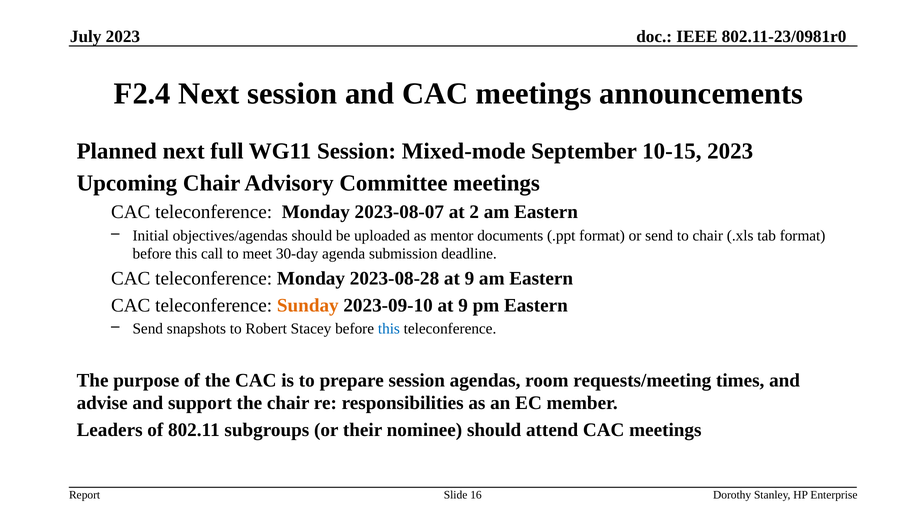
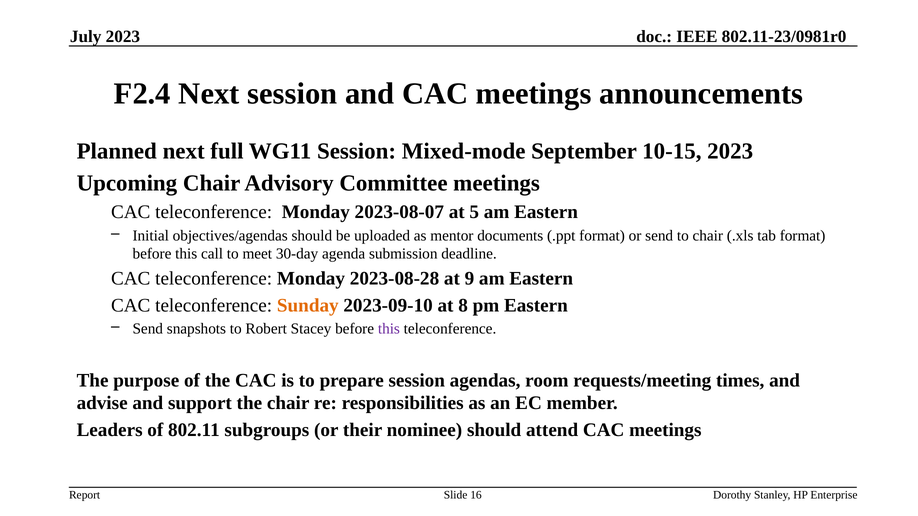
2: 2 -> 5
2023-09-10 at 9: 9 -> 8
this at (389, 329) colour: blue -> purple
